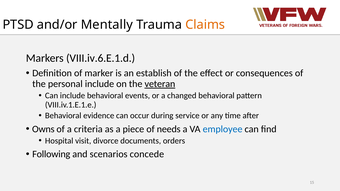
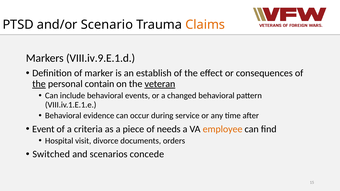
Mentally: Mentally -> Scenario
VIII.iv.6.E.1.d: VIII.iv.6.E.1.d -> VIII.iv.9.E.1.d
the at (39, 84) underline: none -> present
personal include: include -> contain
Owns: Owns -> Event
employee colour: blue -> orange
Following: Following -> Switched
